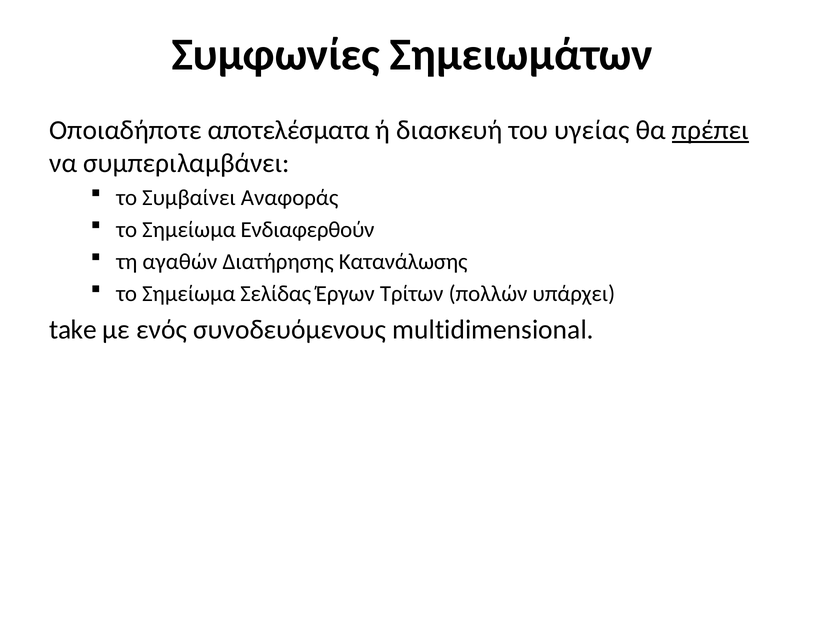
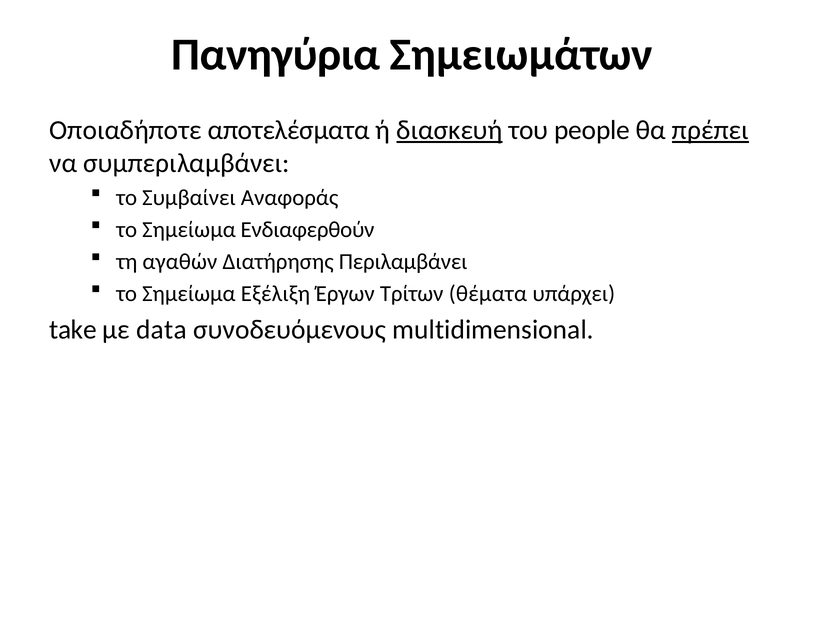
Συμφωνίες: Συμφωνίες -> Πανηγύρια
διασκευή underline: none -> present
υγείας: υγείας -> people
Κατανάλωσης: Κατανάλωσης -> Περιλαμβάνει
Σελίδας: Σελίδας -> Εξέλιξη
πολλών: πολλών -> θέματα
ενός: ενός -> data
